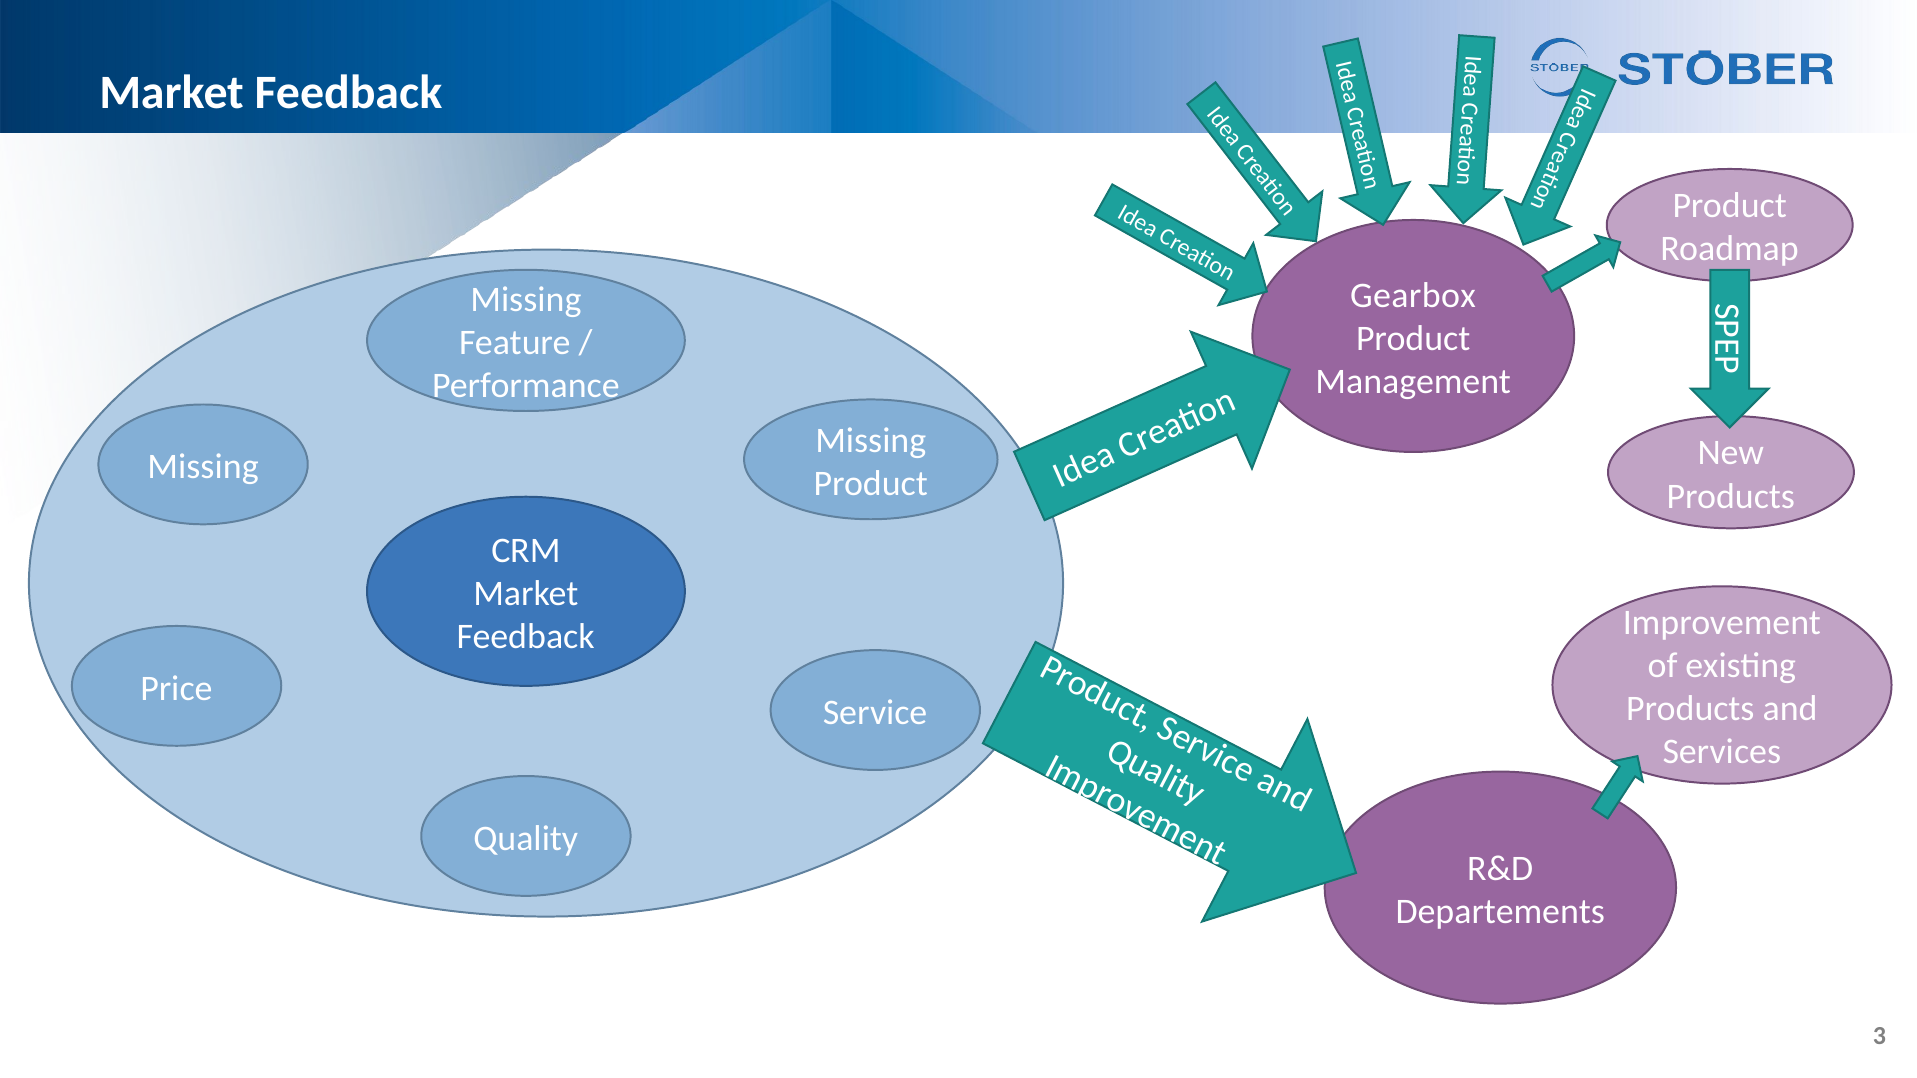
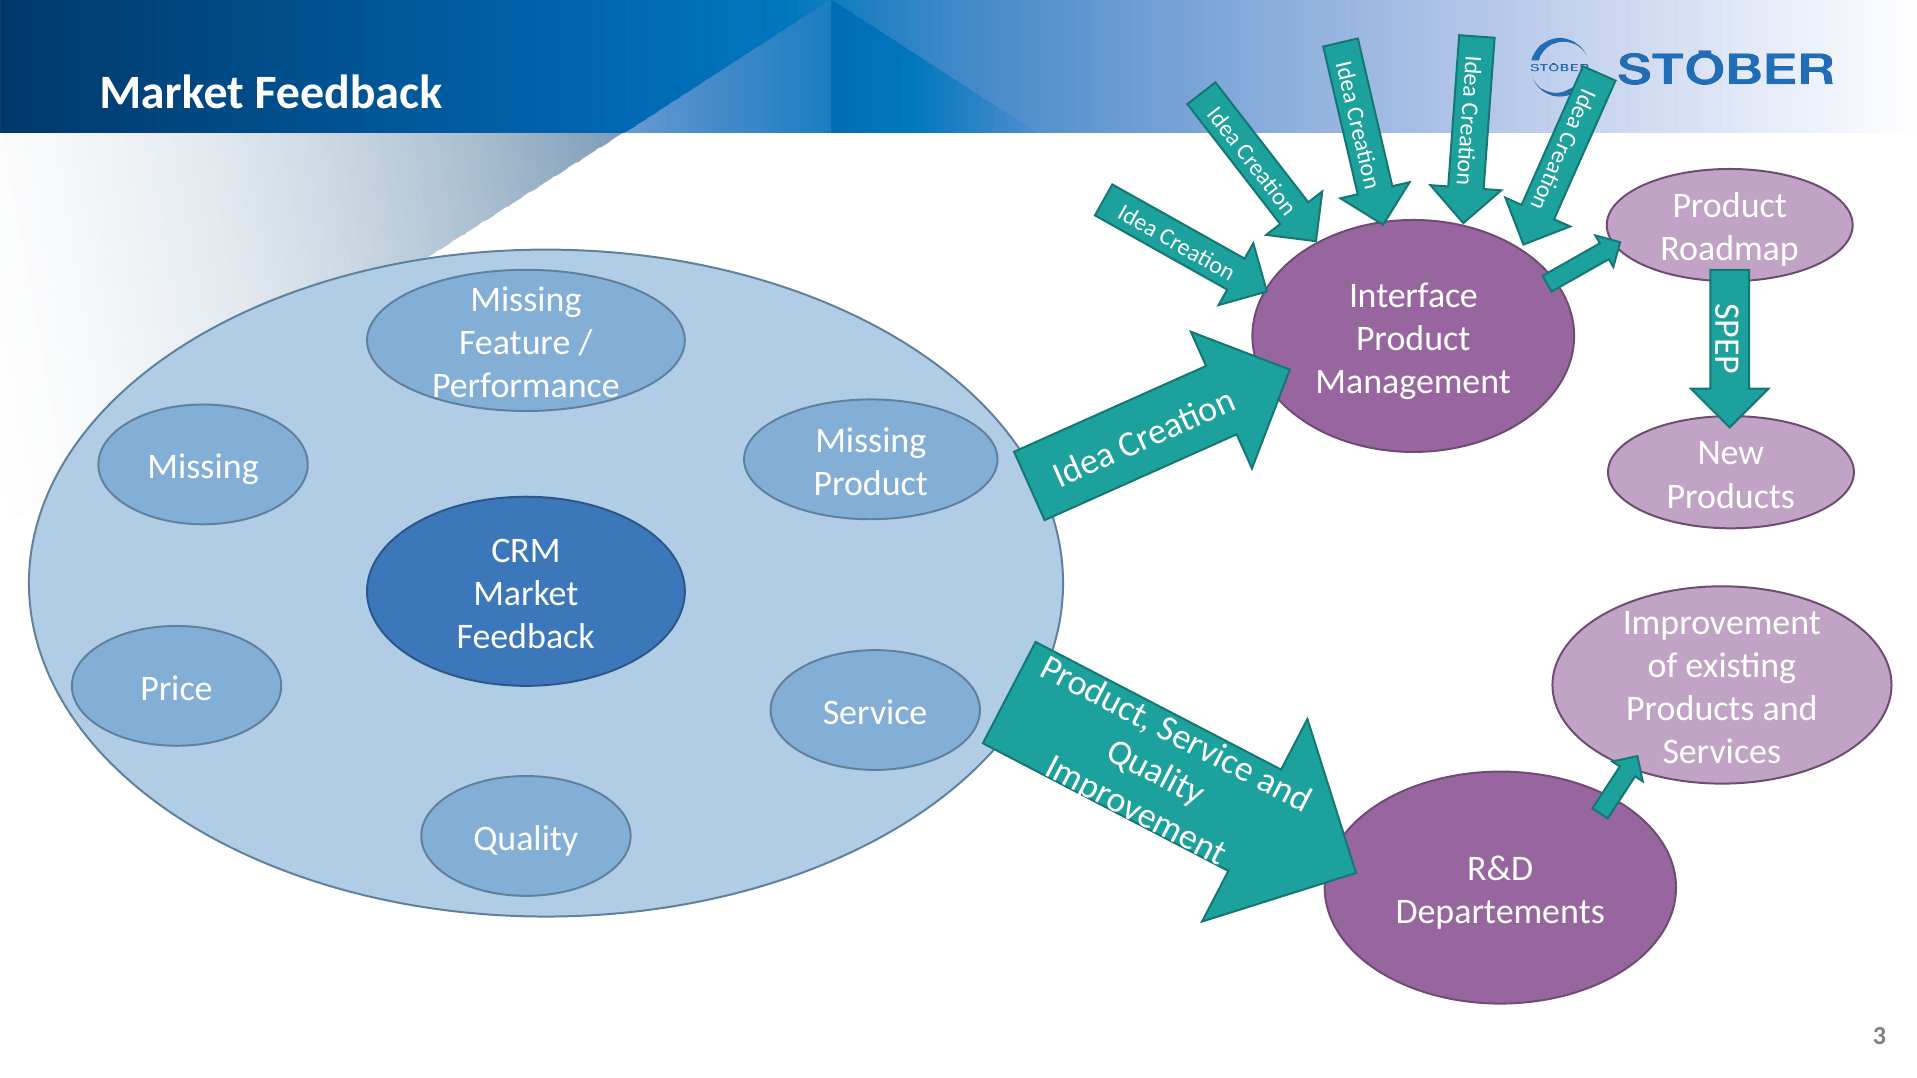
Gearbox: Gearbox -> Interface
